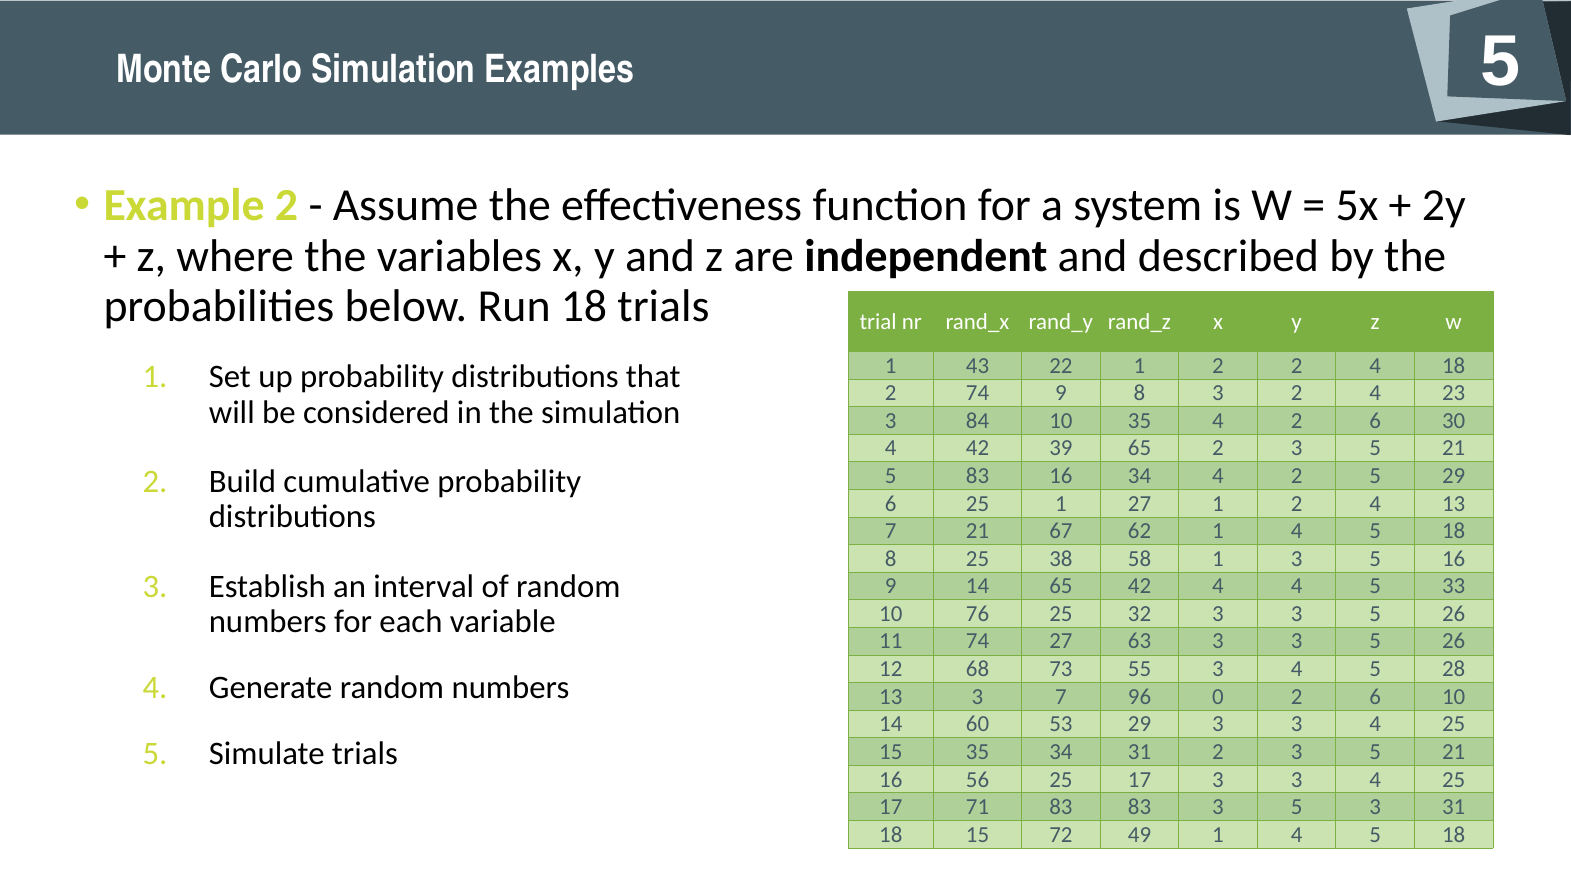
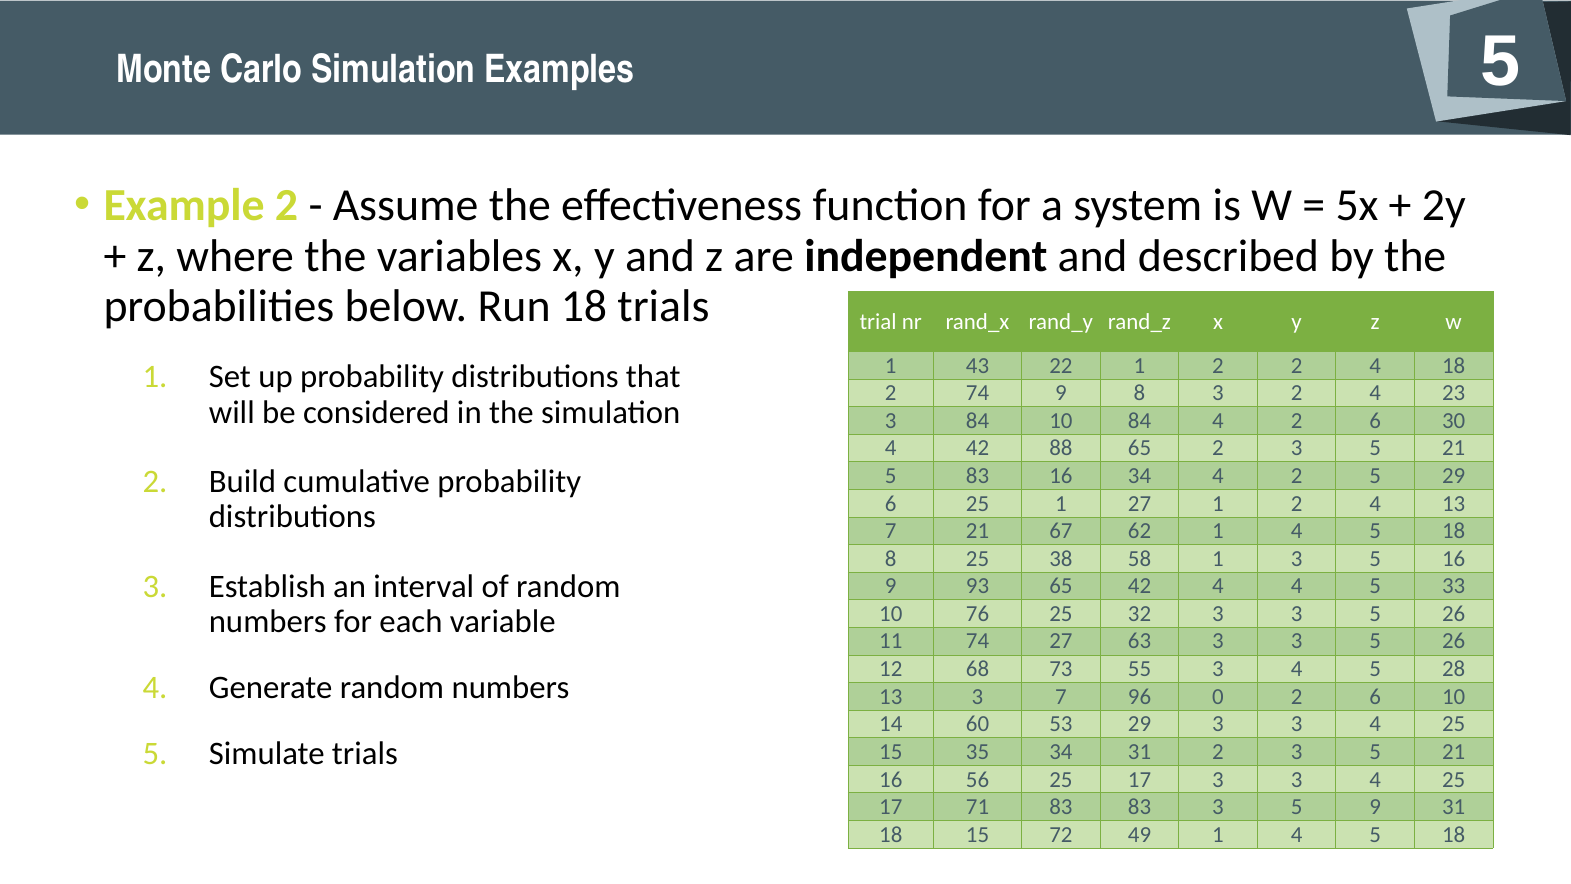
10 35: 35 -> 84
39: 39 -> 88
9 14: 14 -> 93
5 3: 3 -> 9
